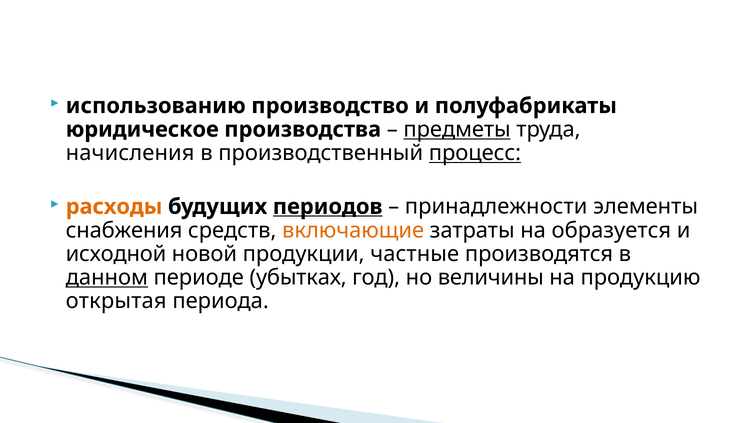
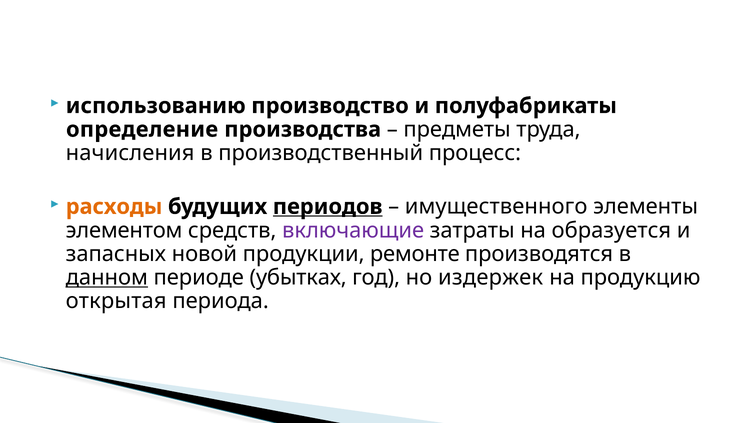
юридическое: юридическое -> определение
предметы underline: present -> none
процесс underline: present -> none
принадлежности: принадлежности -> имущественного
снабжения: снабжения -> элементом
включающие colour: orange -> purple
исходной: исходной -> запасных
частные: частные -> ремонте
величины: величины -> издержек
